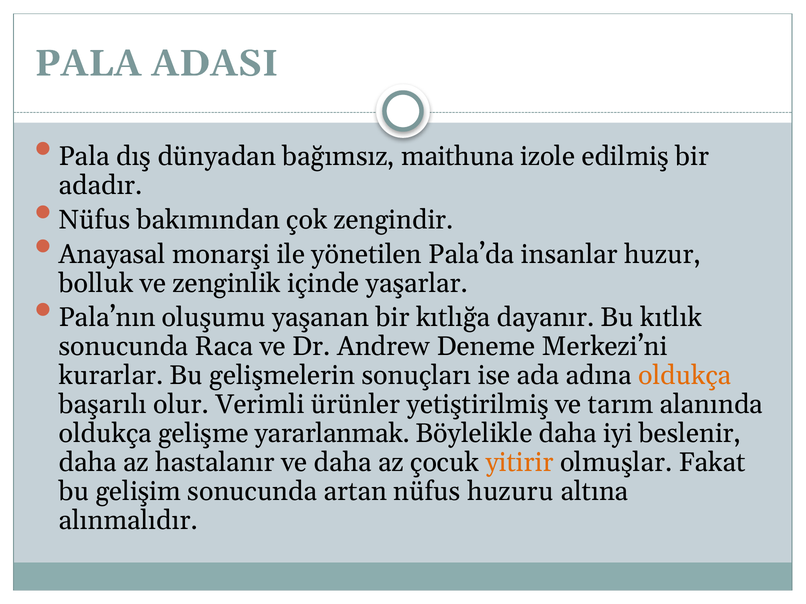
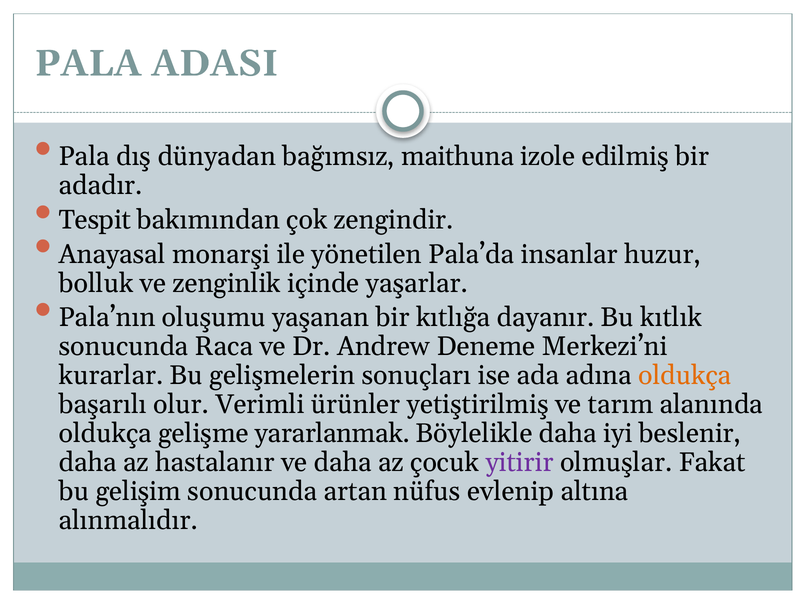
Nüfus at (95, 220): Nüfus -> Tespit
yitirir colour: orange -> purple
huzuru: huzuru -> evlenip
